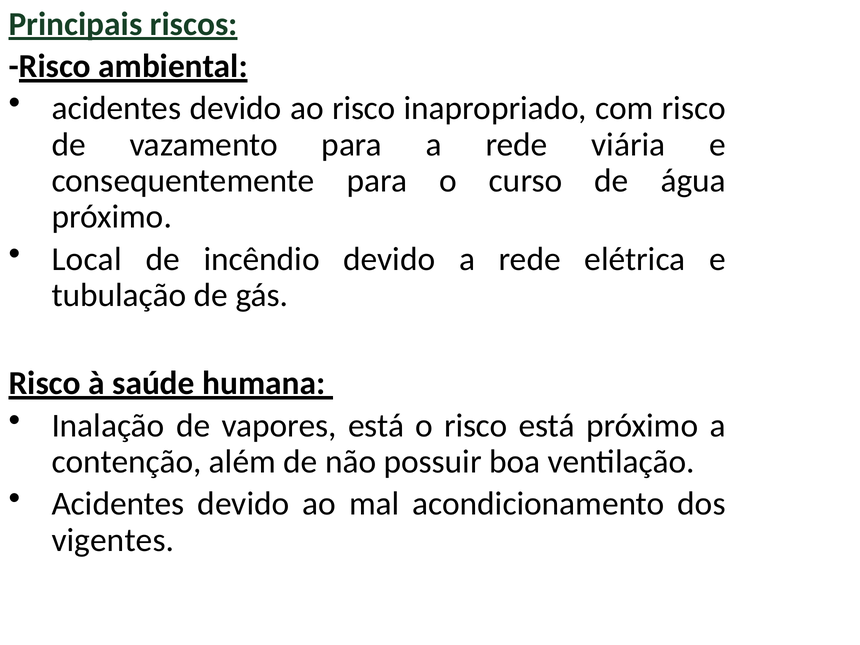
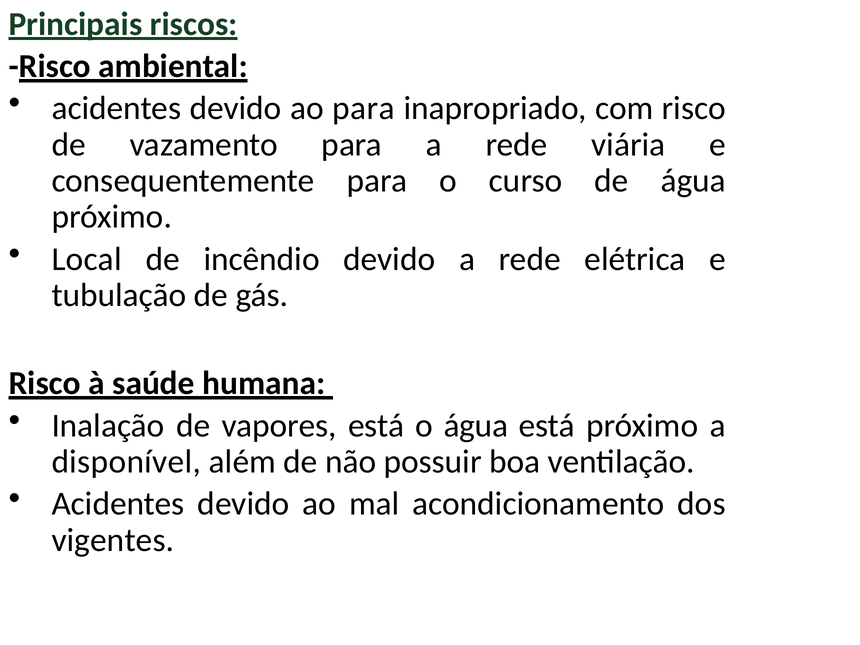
ao risco: risco -> para
o risco: risco -> água
contenção: contenção -> disponível
